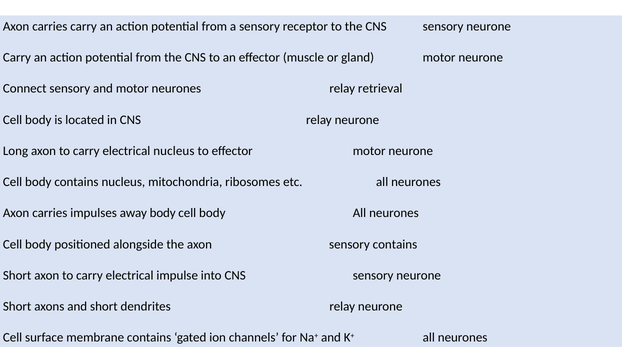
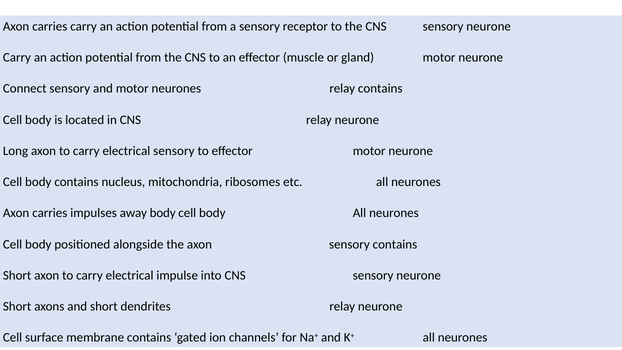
relay retrieval: retrieval -> contains
electrical nucleus: nucleus -> sensory
